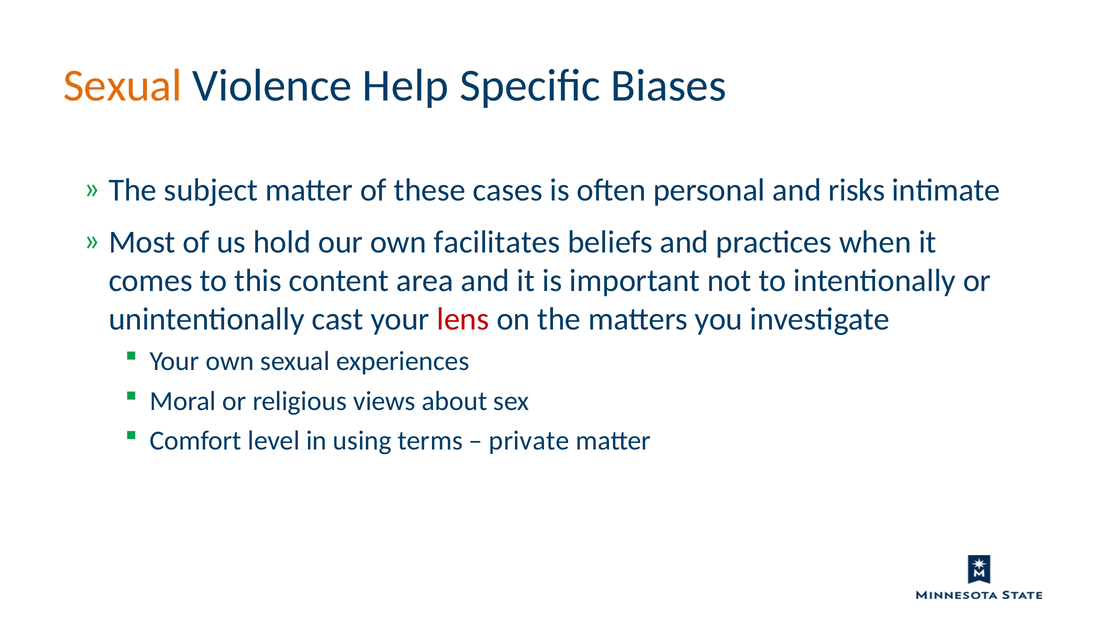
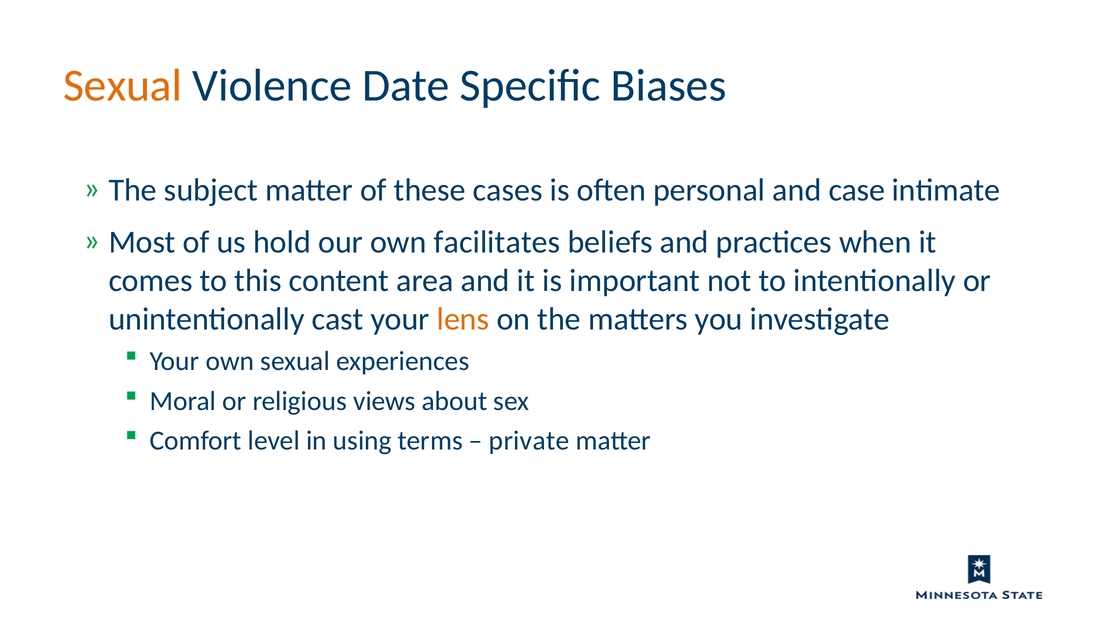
Help: Help -> Date
risks: risks -> case
lens colour: red -> orange
